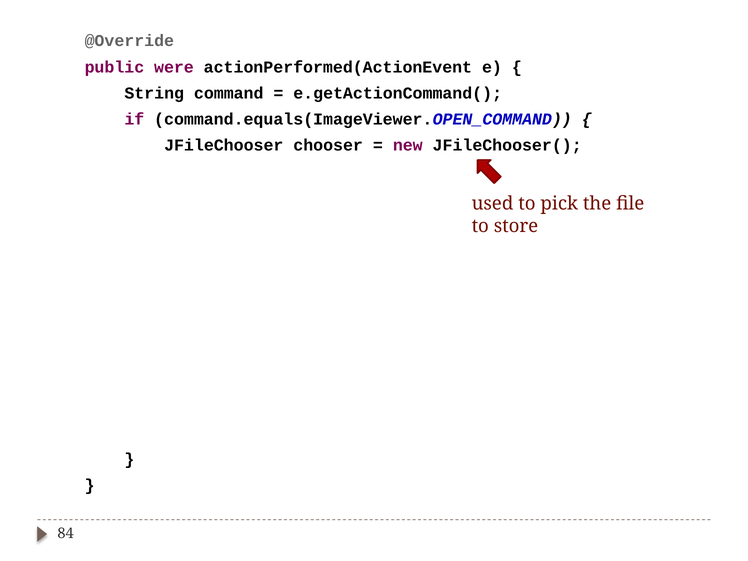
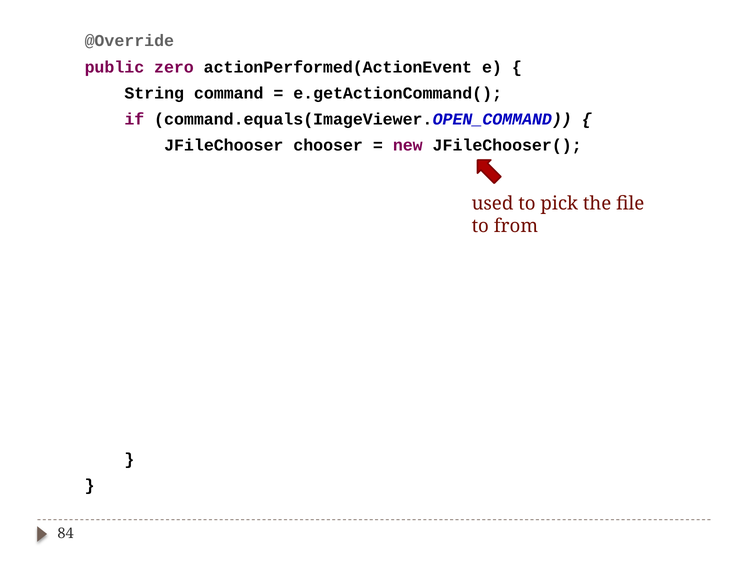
were: were -> zero
store: store -> from
